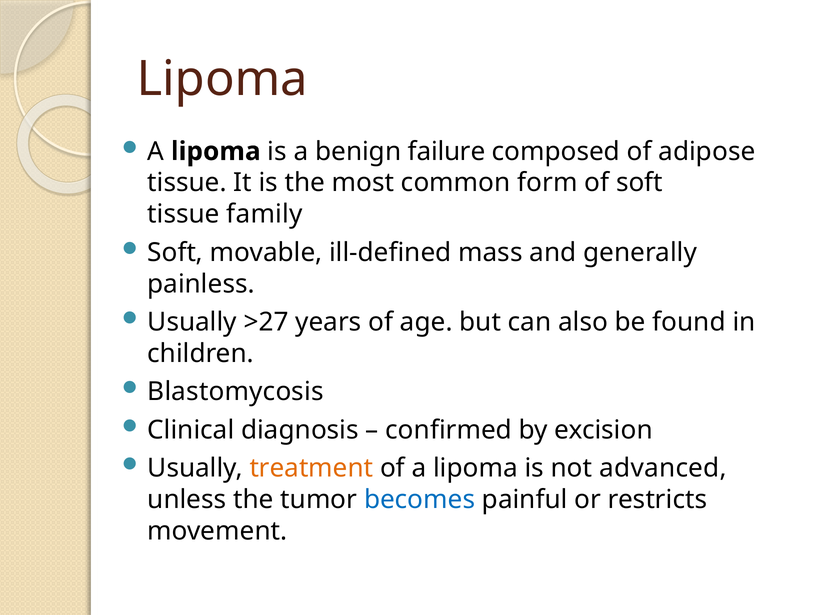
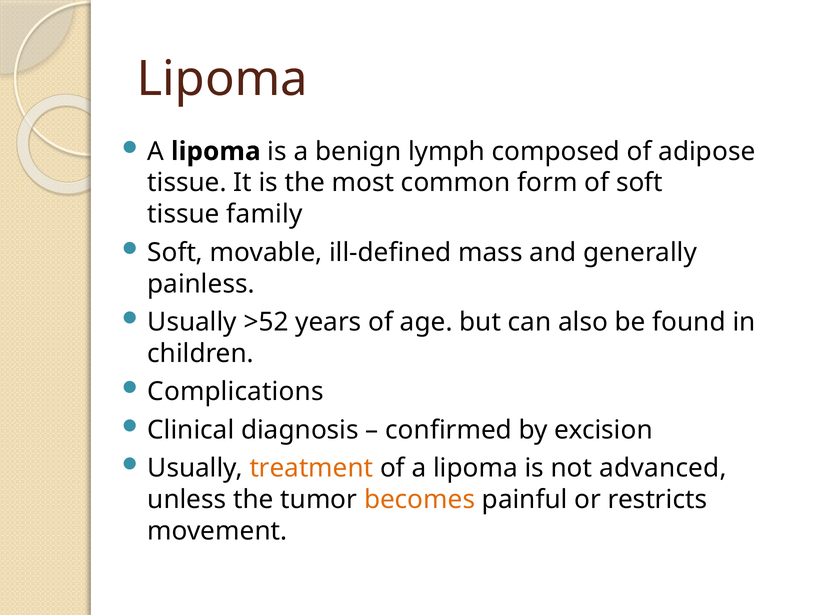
failure: failure -> lymph
>27: >27 -> >52
Blastomycosis: Blastomycosis -> Complications
becomes colour: blue -> orange
